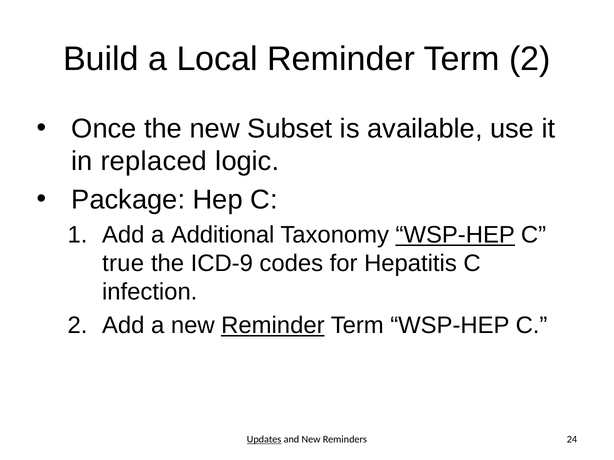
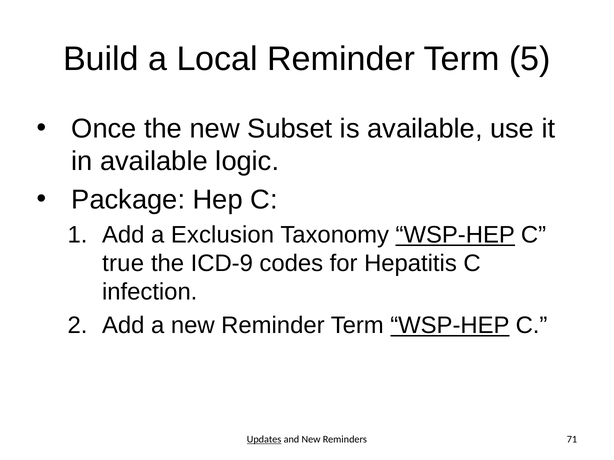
Term 2: 2 -> 5
in replaced: replaced -> available
Additional: Additional -> Exclusion
Reminder at (273, 326) underline: present -> none
WSP-HEP at (450, 326) underline: none -> present
24: 24 -> 71
